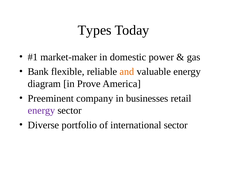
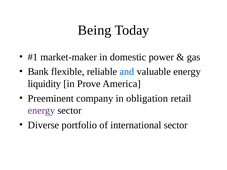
Types: Types -> Being
and colour: orange -> blue
diagram: diagram -> liquidity
businesses: businesses -> obligation
